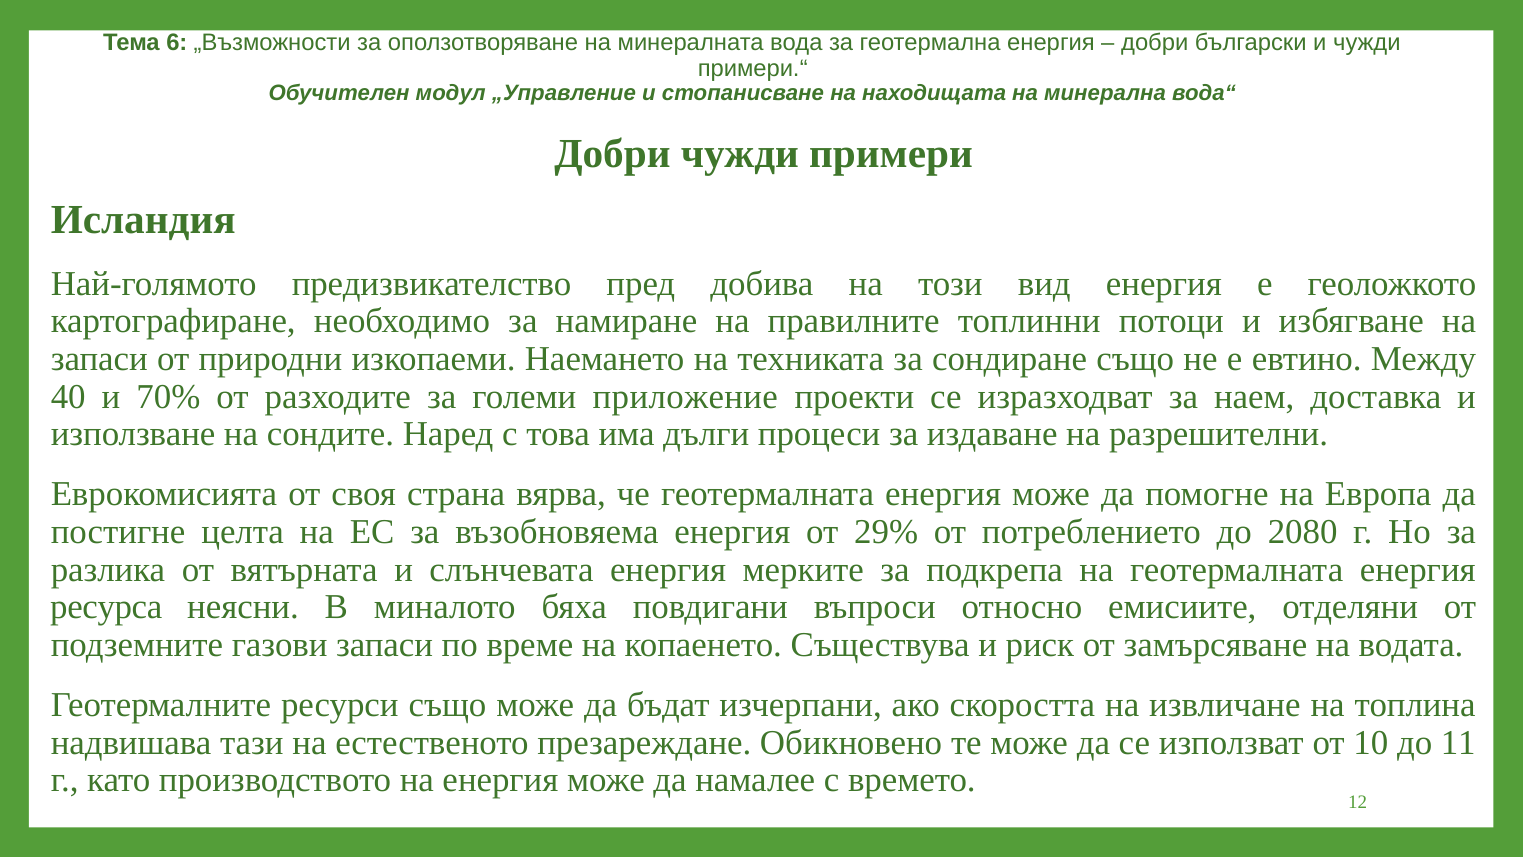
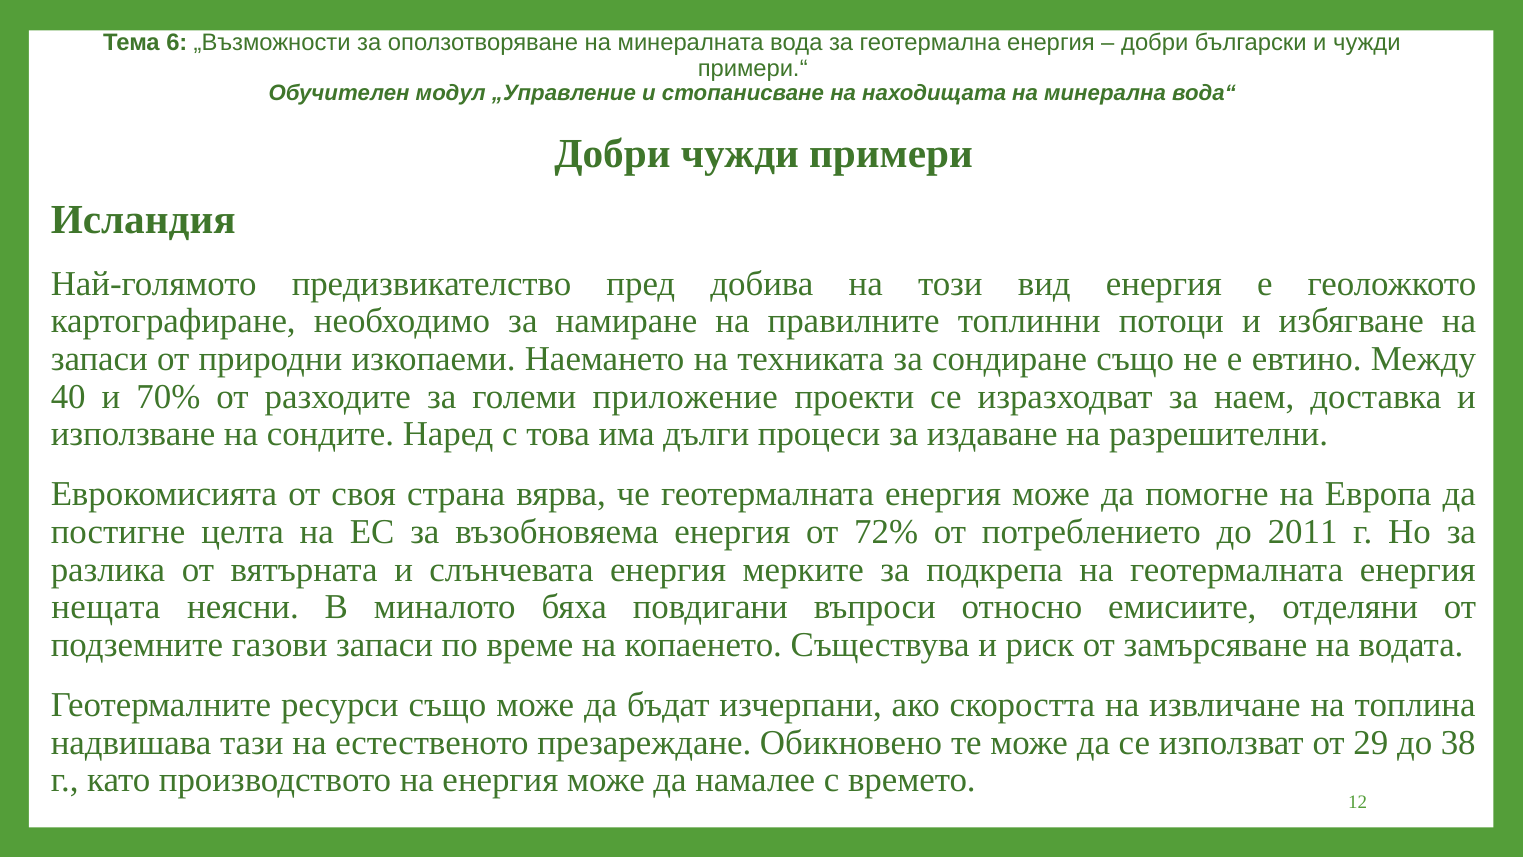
29%: 29% -> 72%
2080: 2080 -> 2011
ресурса: ресурса -> нещата
10: 10 -> 29
11: 11 -> 38
